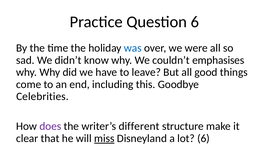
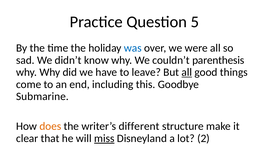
Question 6: 6 -> 5
emphasises: emphasises -> parenthesis
all at (187, 72) underline: none -> present
Celebrities: Celebrities -> Submarine
does colour: purple -> orange
lot 6: 6 -> 2
